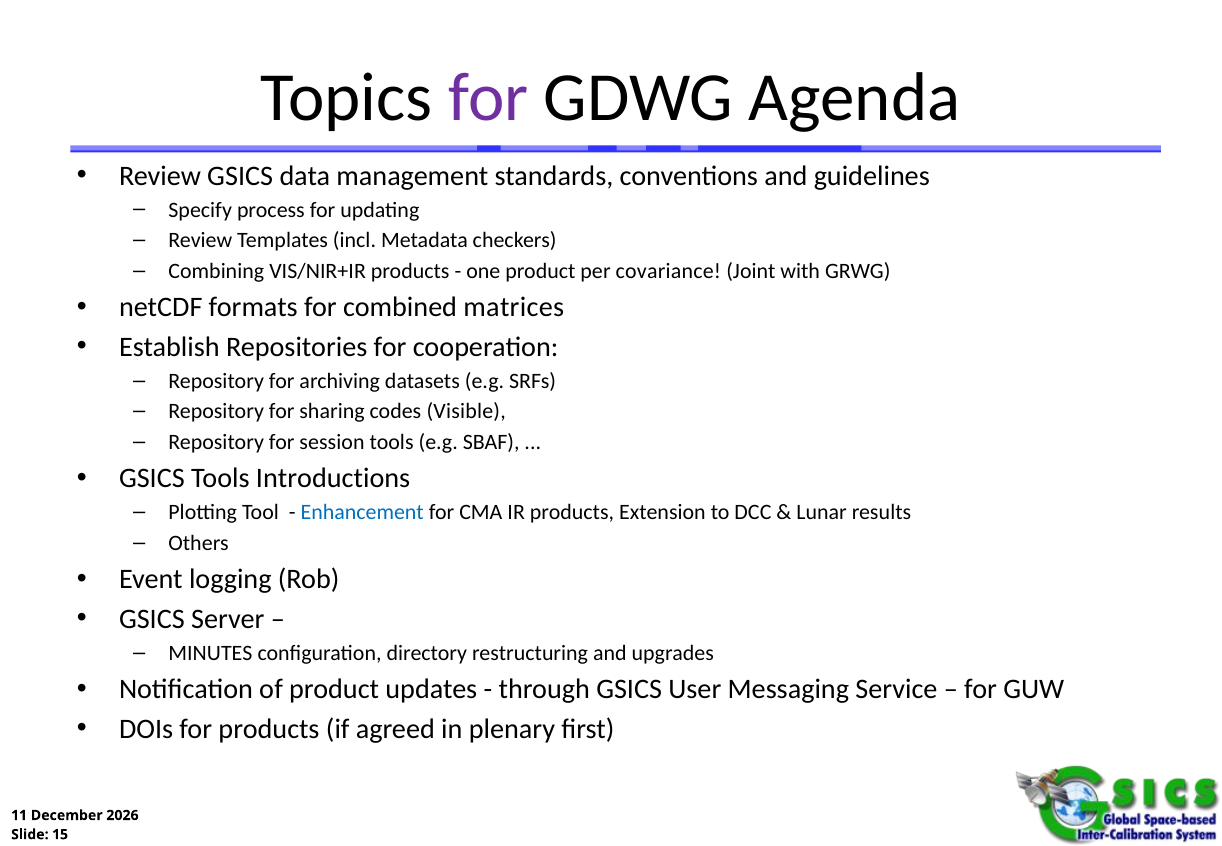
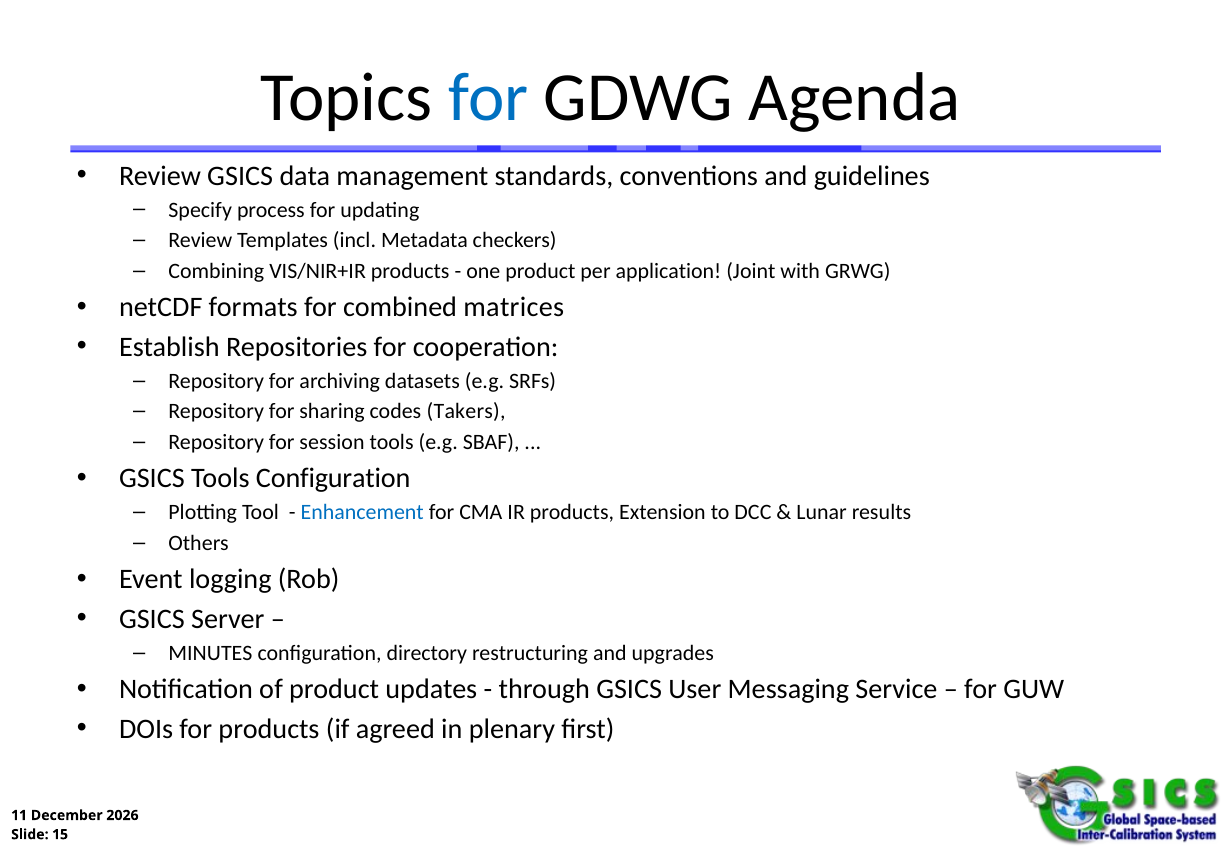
for at (488, 98) colour: purple -> blue
covariance: covariance -> application
Visible: Visible -> Takers
Tools Introductions: Introductions -> Configuration
